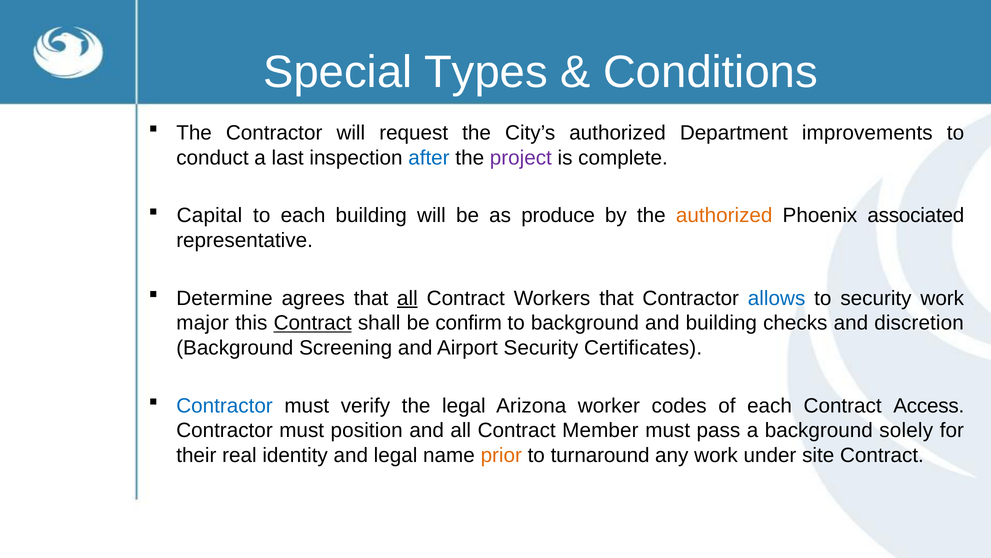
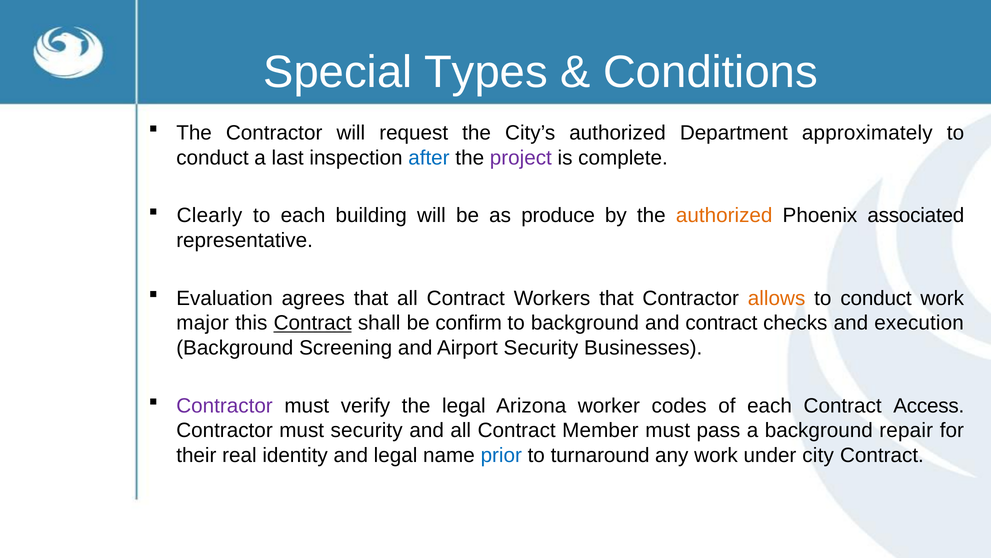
improvements: improvements -> approximately
Capital: Capital -> Clearly
Determine: Determine -> Evaluation
all at (407, 298) underline: present -> none
allows colour: blue -> orange
security at (876, 298): security -> conduct
and building: building -> contract
discretion: discretion -> execution
Certificates: Certificates -> Businesses
Contractor at (225, 405) colour: blue -> purple
must position: position -> security
solely: solely -> repair
prior colour: orange -> blue
site: site -> city
